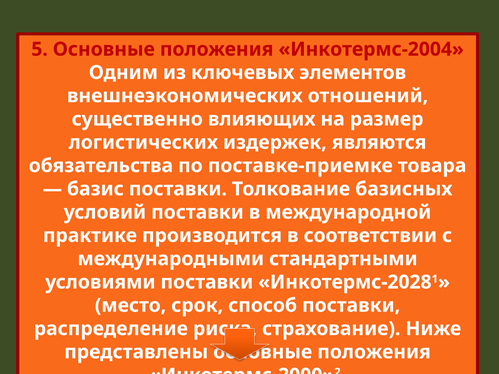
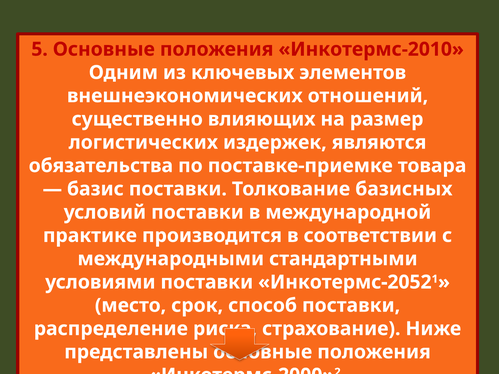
Инкотермс-2004: Инкотермс-2004 -> Инкотермс-2010
Инкотермс-2028: Инкотермс-2028 -> Инкотермс-2052
